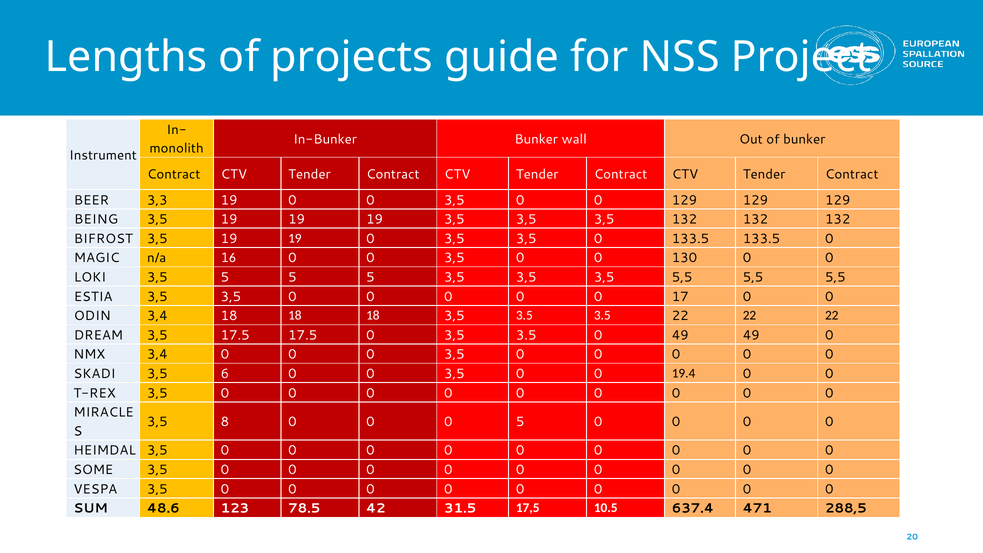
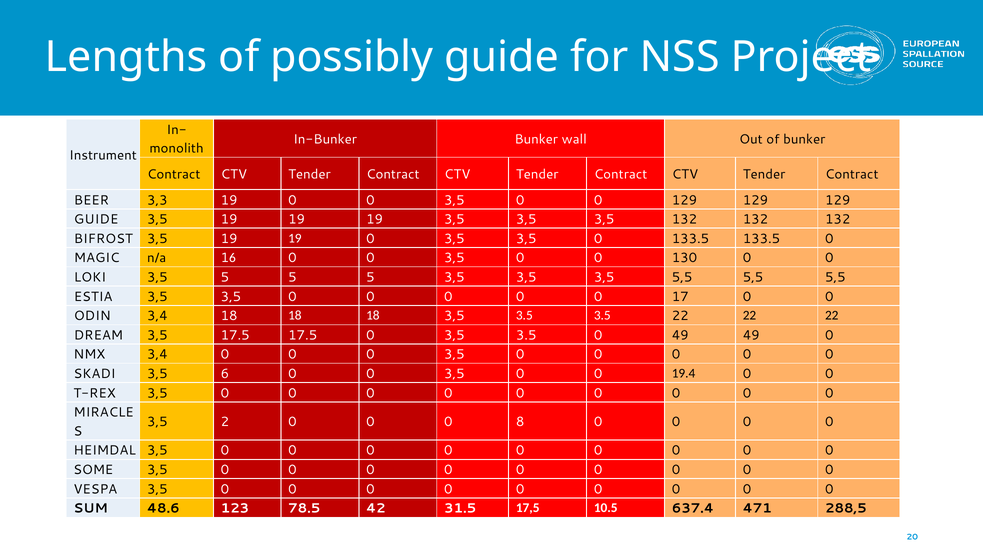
projects: projects -> possibly
BEING at (96, 219): BEING -> GUIDE
8: 8 -> 2
0 5: 5 -> 8
